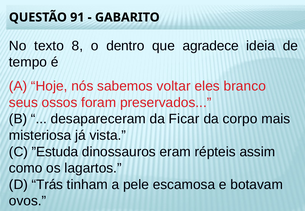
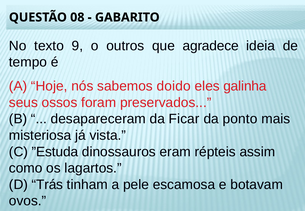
91: 91 -> 08
8: 8 -> 9
dentro: dentro -> outros
voltar: voltar -> doido
branco: branco -> galinha
corpo: corpo -> ponto
